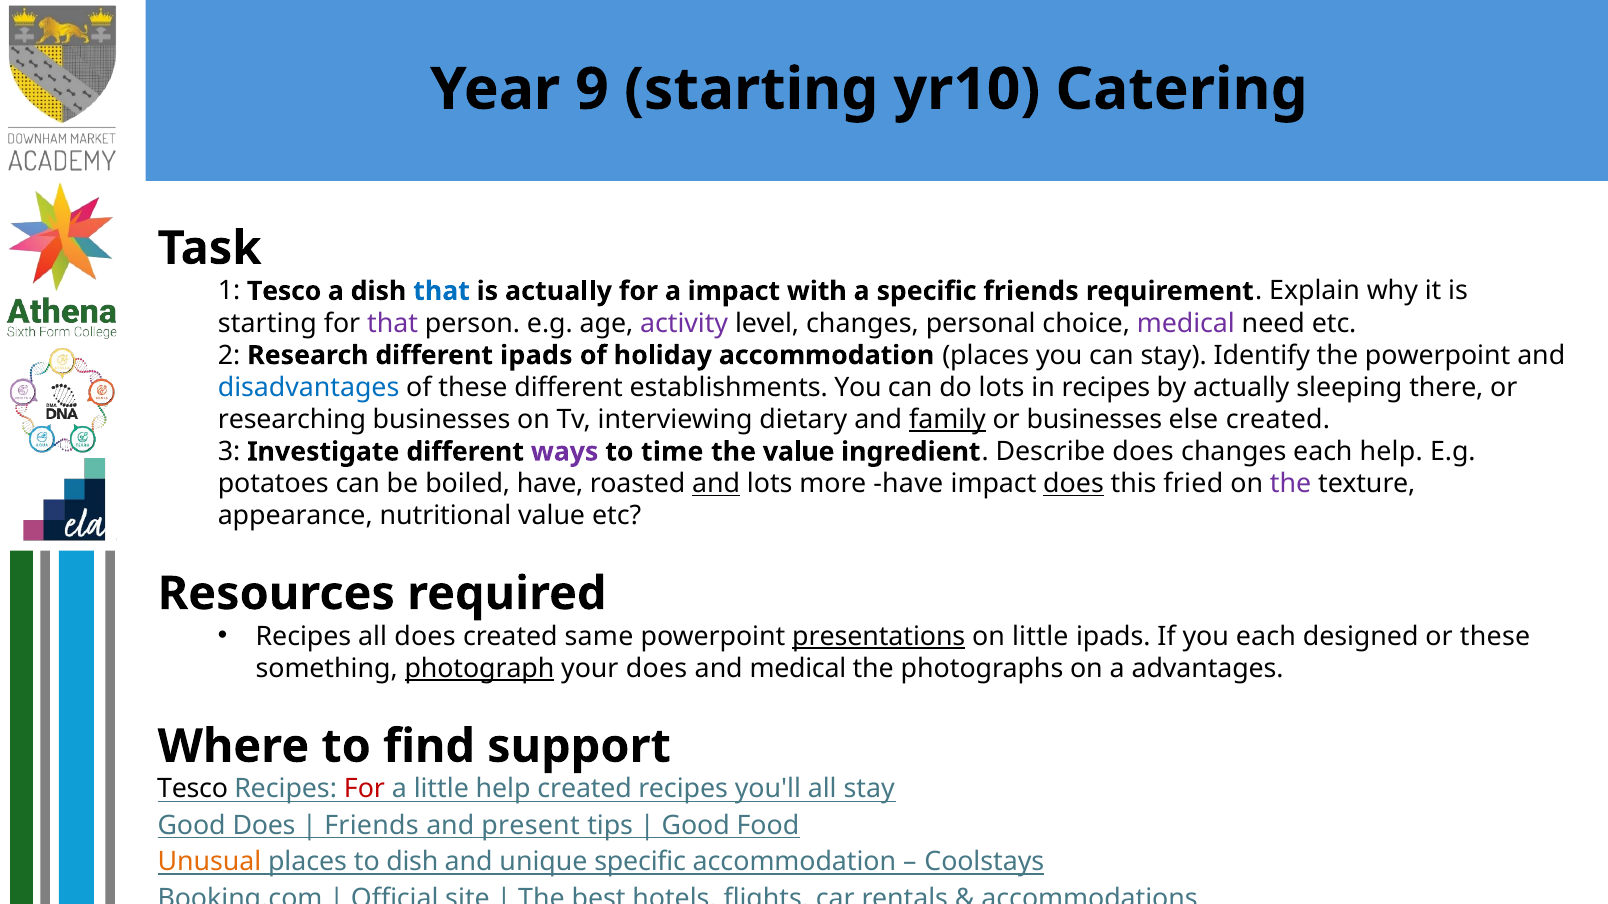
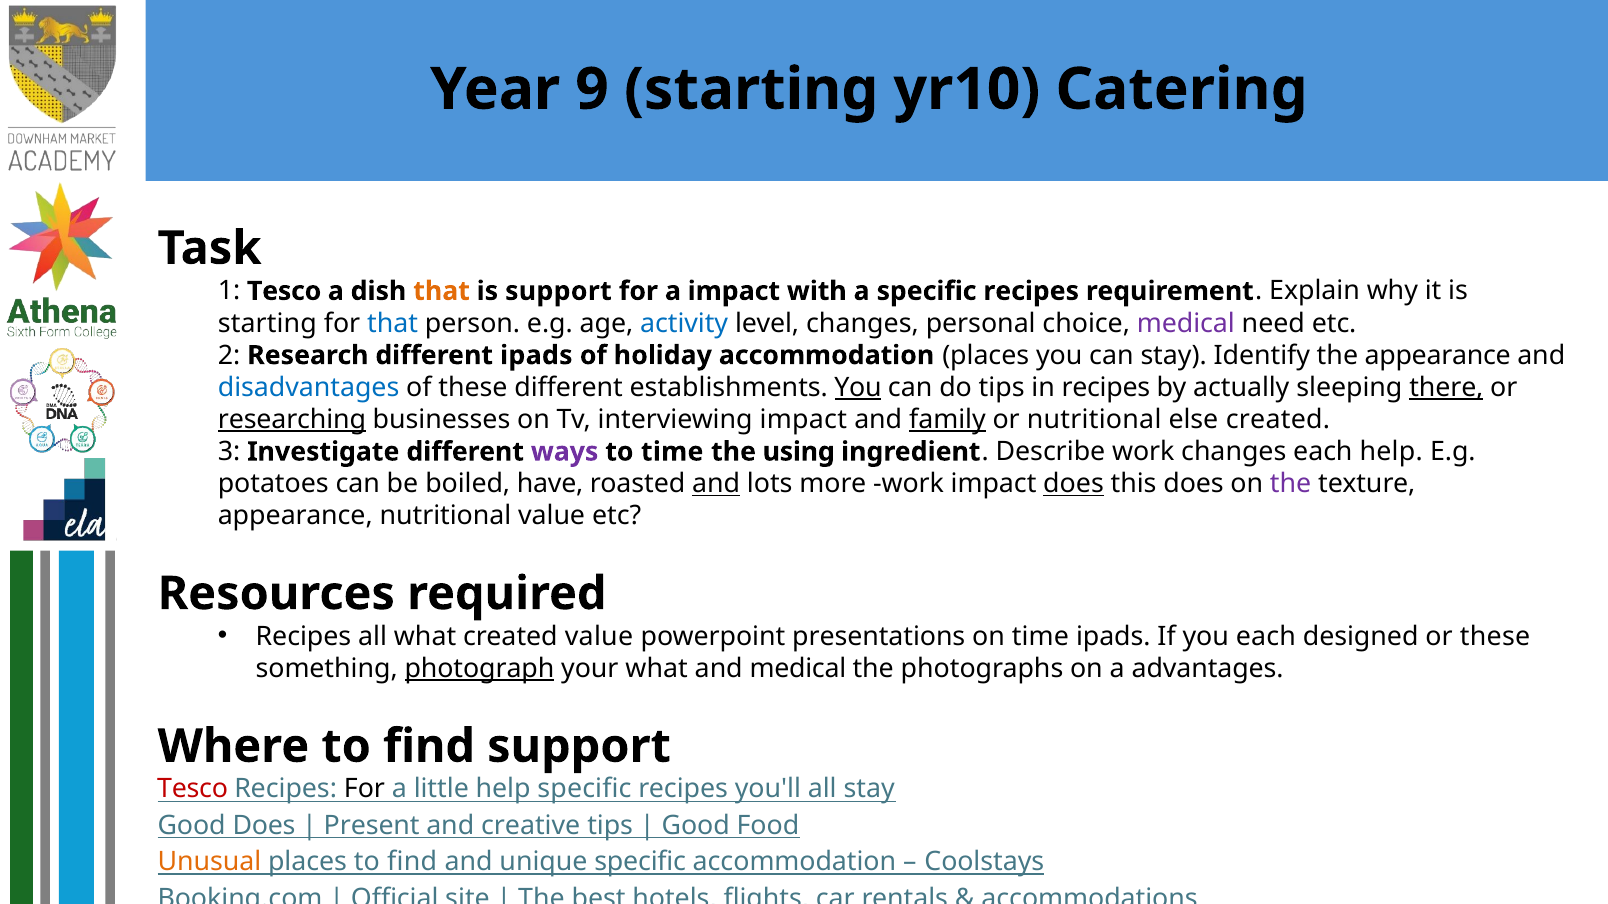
that at (442, 291) colour: blue -> orange
is actually: actually -> support
a specific friends: friends -> recipes
that at (393, 323) colour: purple -> blue
activity colour: purple -> blue
the powerpoint: powerpoint -> appearance
You at (858, 388) underline: none -> present
do lots: lots -> tips
there underline: none -> present
researching underline: none -> present
interviewing dietary: dietary -> impact
or businesses: businesses -> nutritional
the value: value -> using
Describe does: does -> work
more have: have -> work
this fried: fried -> does
all does: does -> what
created same: same -> value
presentations underline: present -> none
on little: little -> time
your does: does -> what
Tesco at (193, 790) colour: black -> red
For at (364, 790) colour: red -> black
help created: created -> specific
Friends at (371, 826): Friends -> Present
present: present -> creative
places to dish: dish -> find
